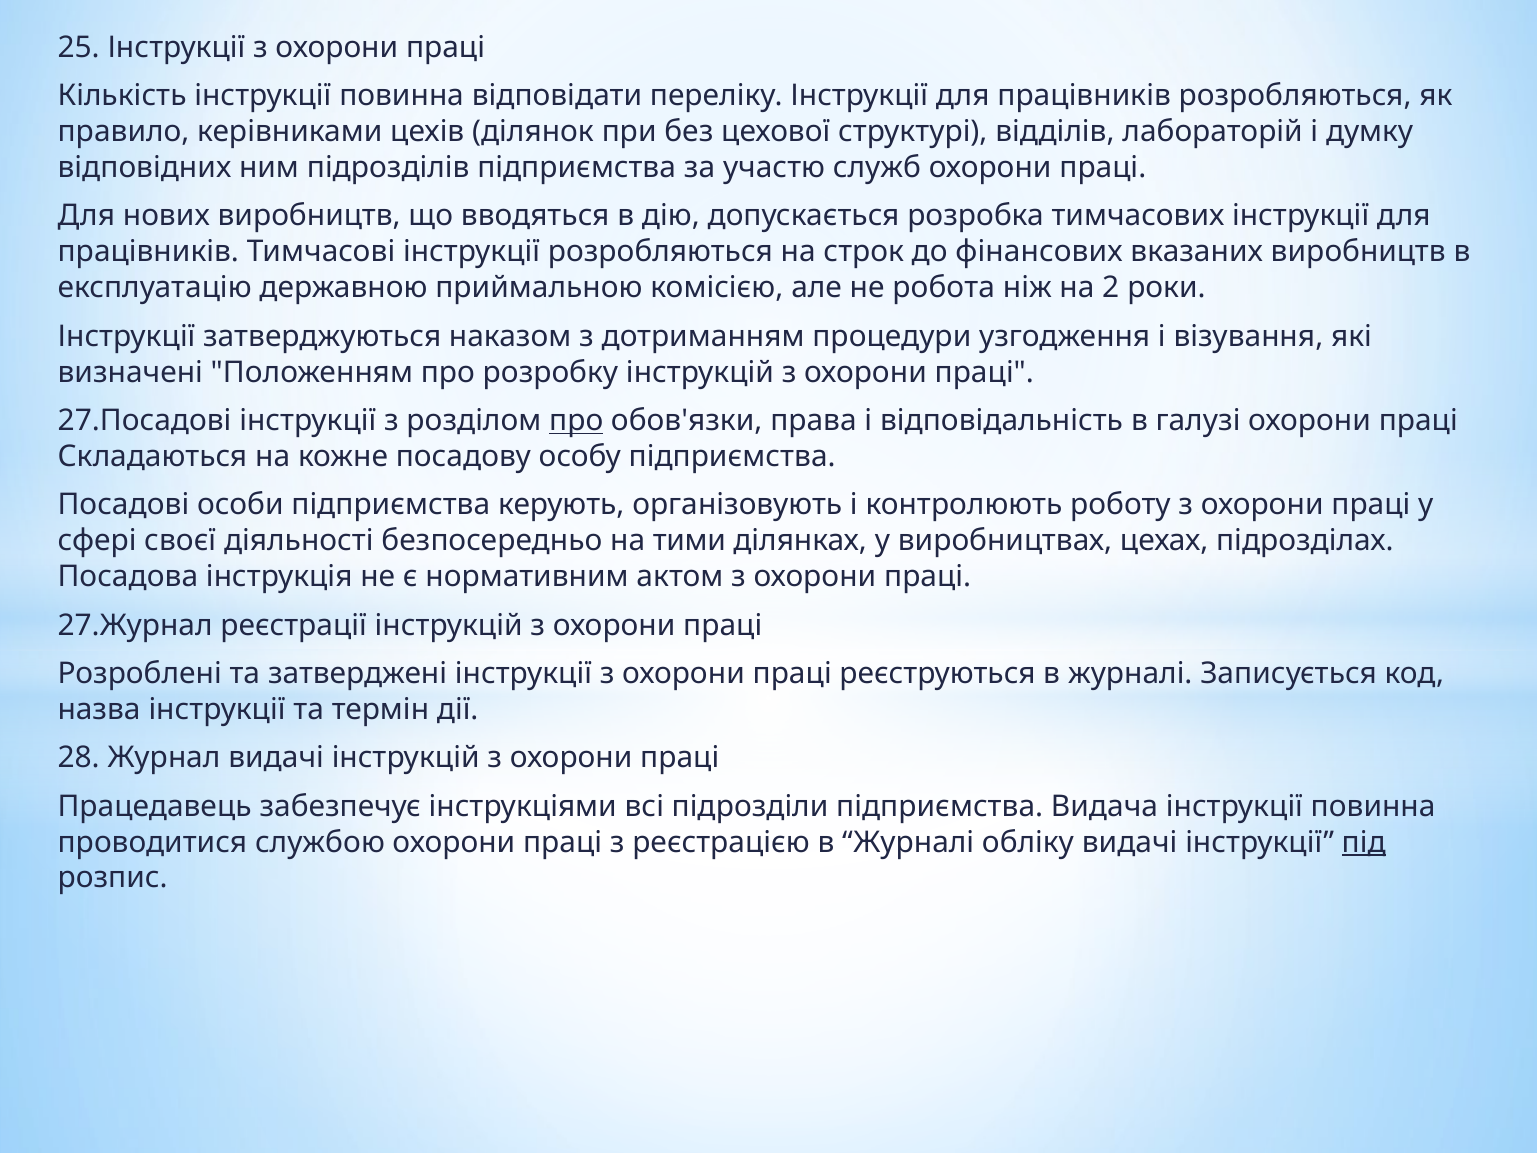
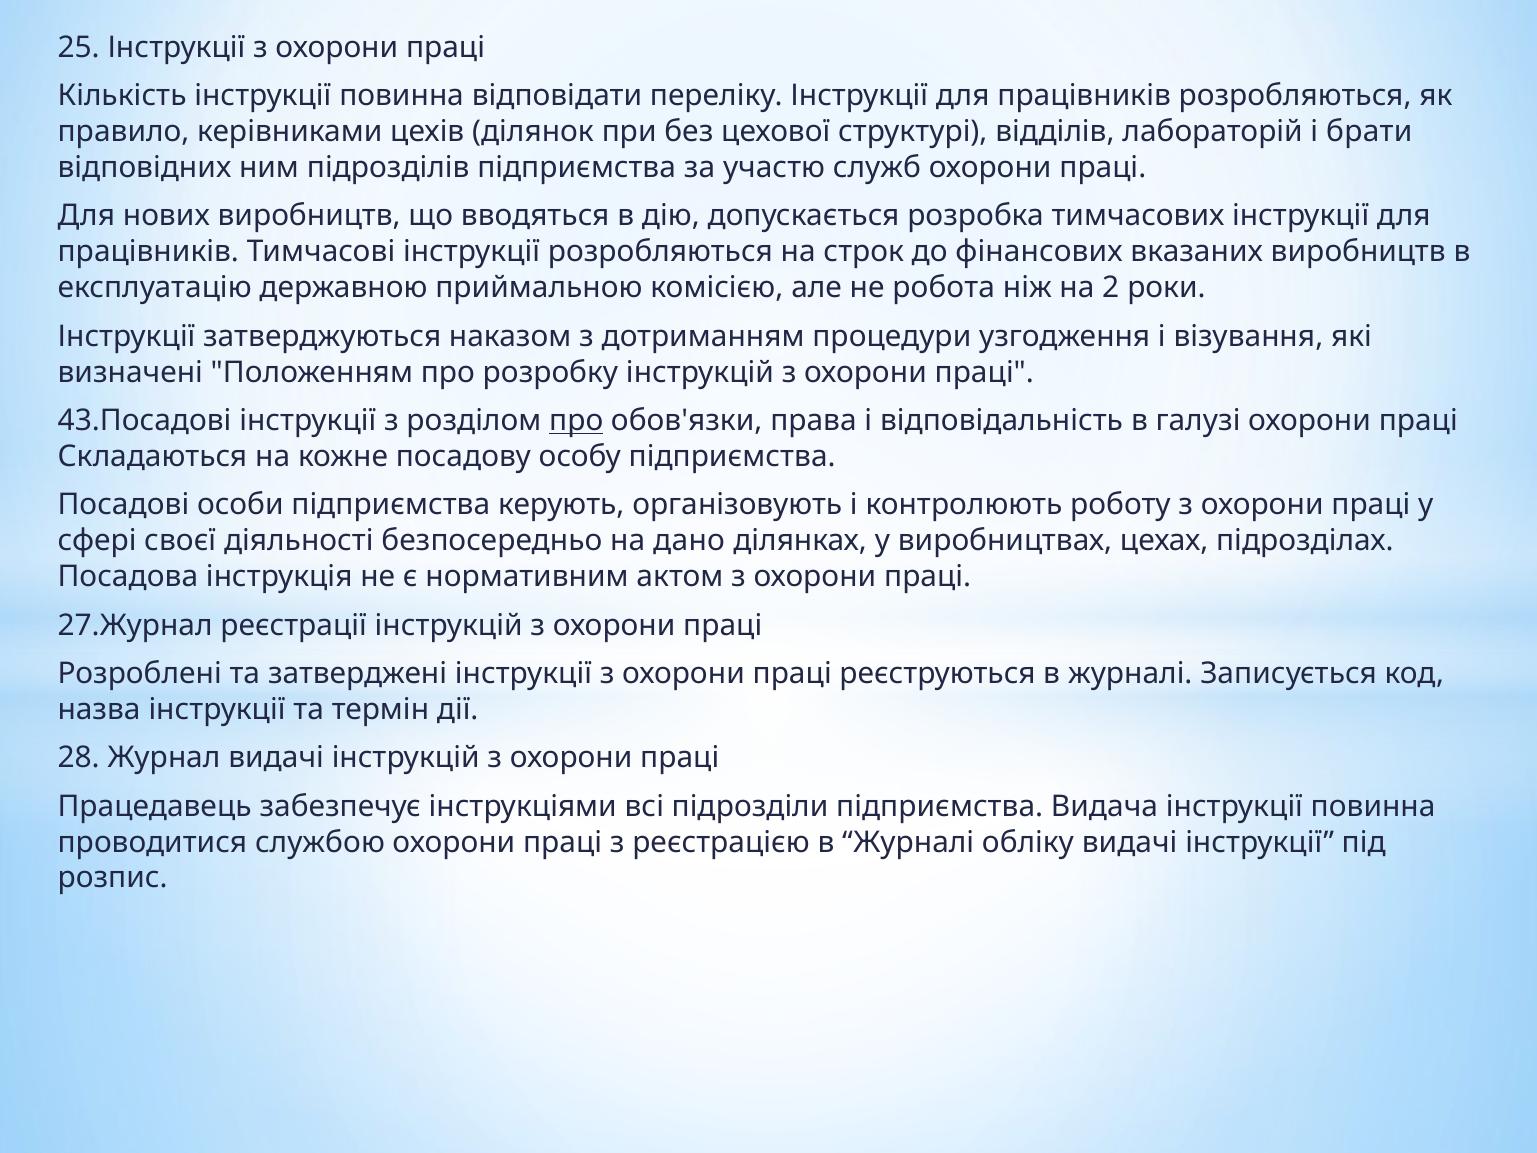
думку: думку -> брати
27.Посадові: 27.Посадові -> 43.Посадові
тими: тими -> дано
під underline: present -> none
